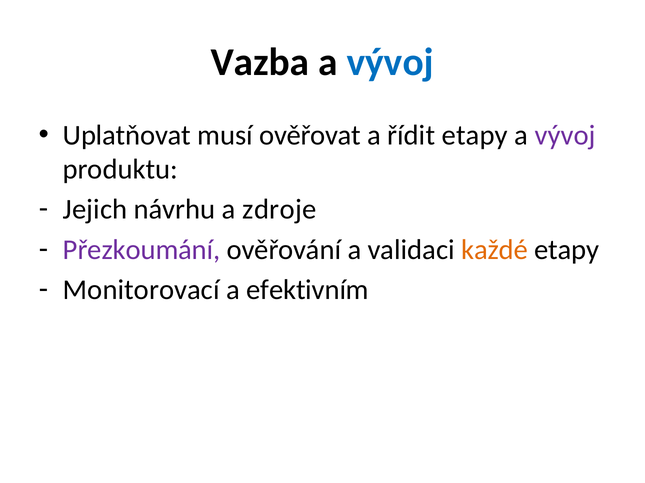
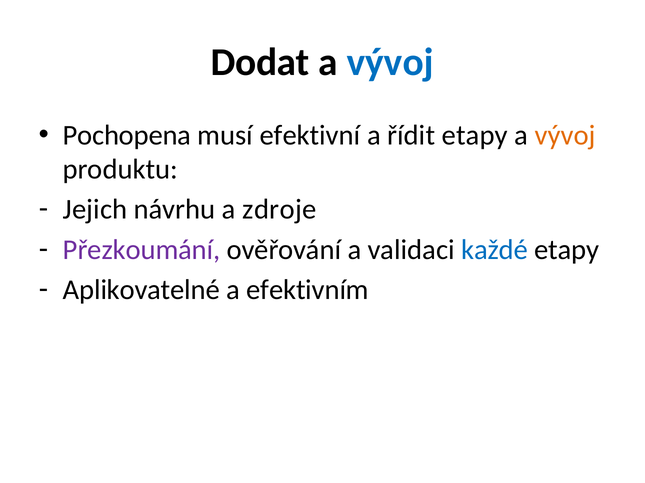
Vazba: Vazba -> Dodat
Uplatňovat: Uplatňovat -> Pochopena
ověřovat: ověřovat -> efektivní
vývoj at (565, 135) colour: purple -> orange
každé colour: orange -> blue
Monitorovací: Monitorovací -> Aplikovatelné
